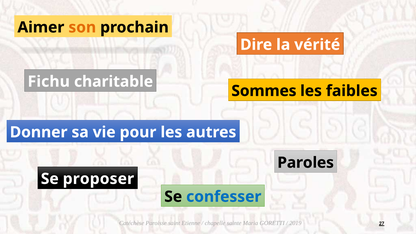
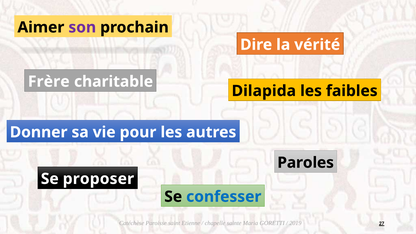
son colour: orange -> purple
Fichu: Fichu -> Frère
Sommes: Sommes -> Dilapida
